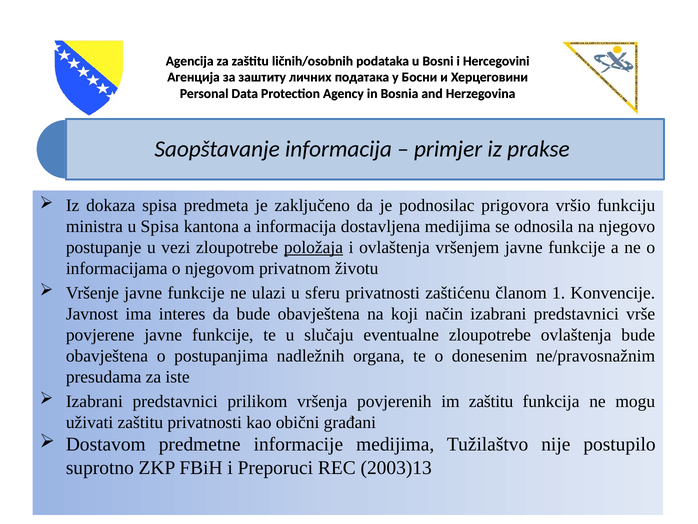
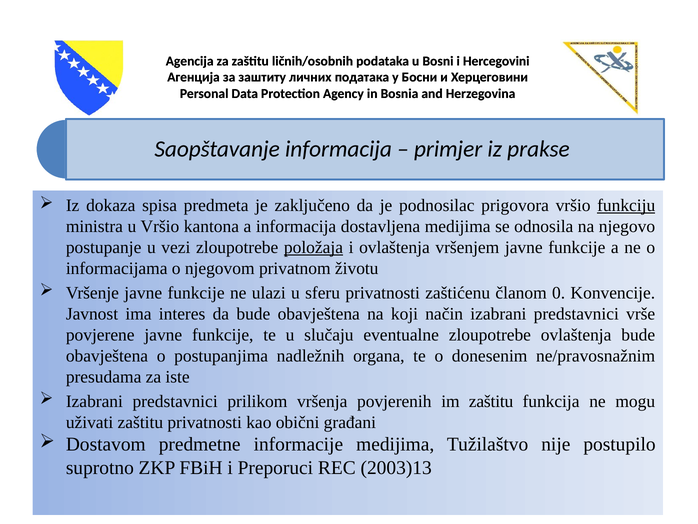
funkciju underline: none -> present
u Spisa: Spisa -> Vršio
1: 1 -> 0
